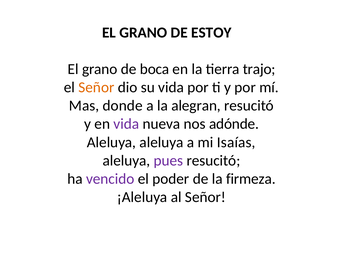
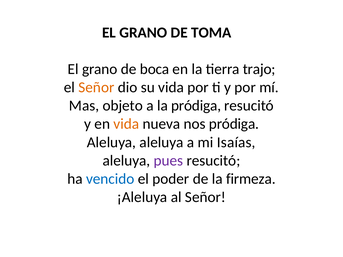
ESTOY: ESTOY -> TOMA
donde: donde -> objeto
la alegran: alegran -> pródiga
vida at (126, 124) colour: purple -> orange
nos adónde: adónde -> pródiga
vencido colour: purple -> blue
